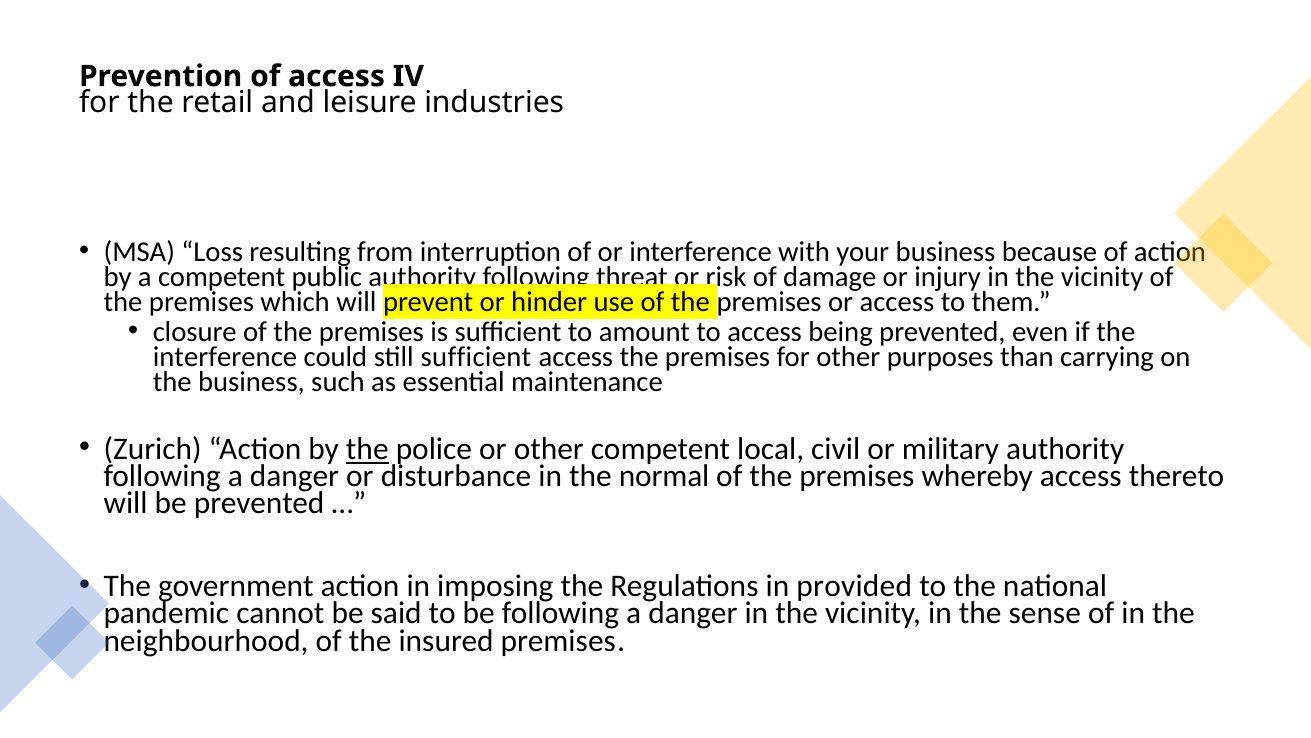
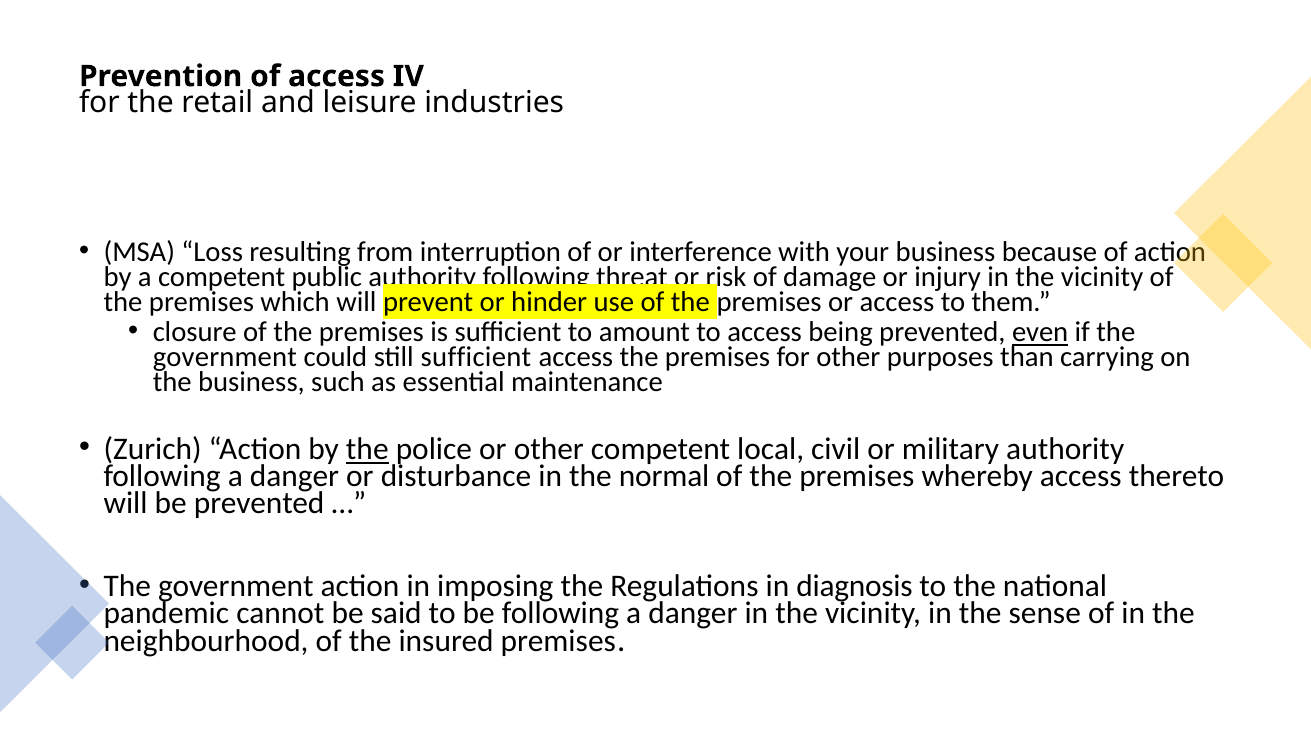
even underline: none -> present
interference at (225, 357): interference -> government
provided: provided -> diagnosis
